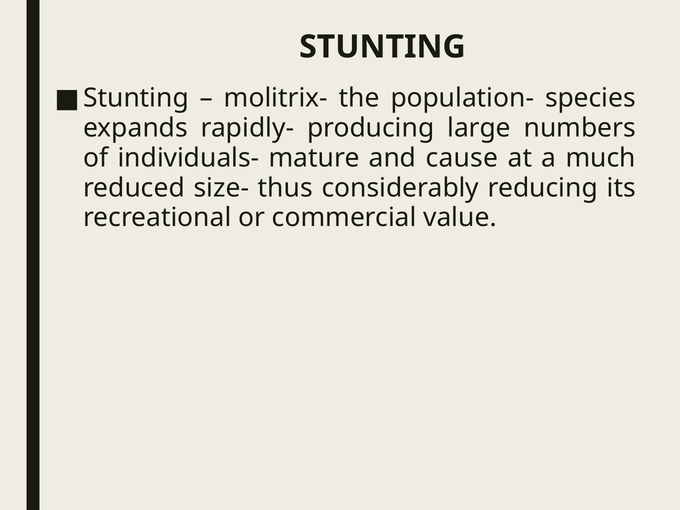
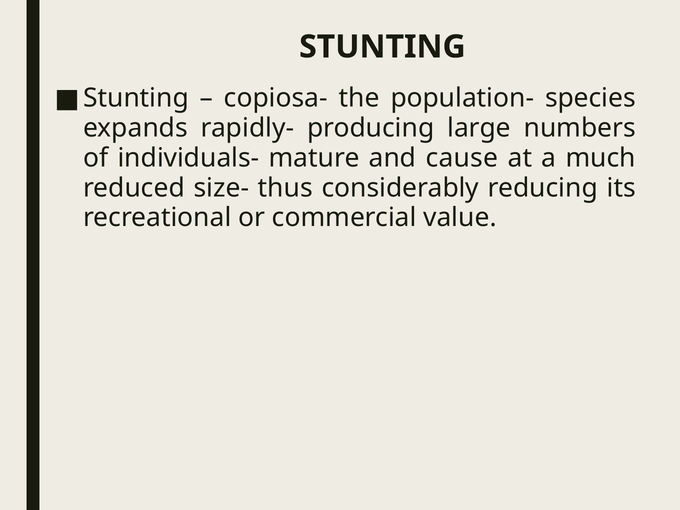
molitrix-: molitrix- -> copiosa-
